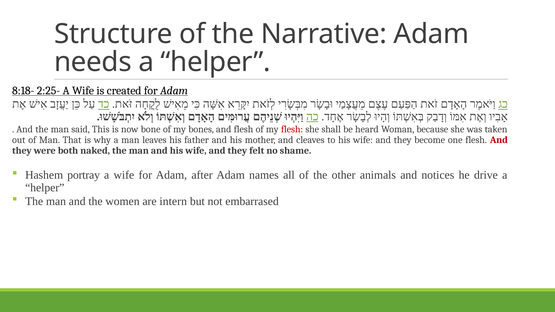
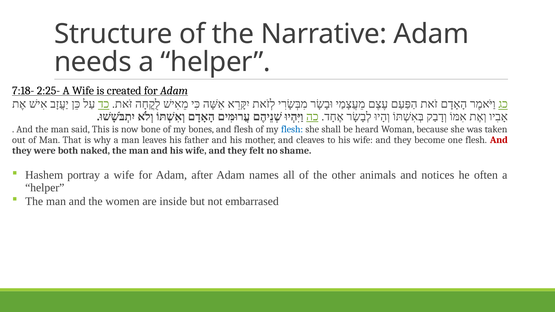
8:18-: 8:18- -> 7:18-
flesh at (292, 129) colour: red -> blue
drive: drive -> often
intern: intern -> inside
